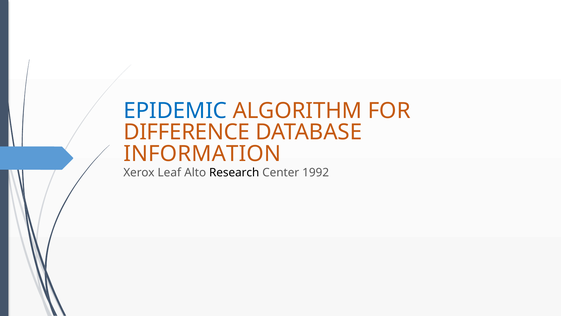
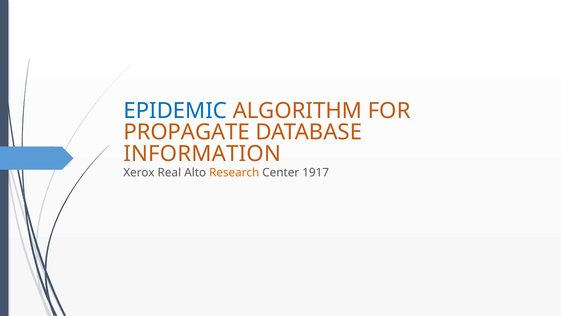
DIFFERENCE: DIFFERENCE -> PROPAGATE
Leaf: Leaf -> Real
Research colour: black -> orange
1992: 1992 -> 1917
